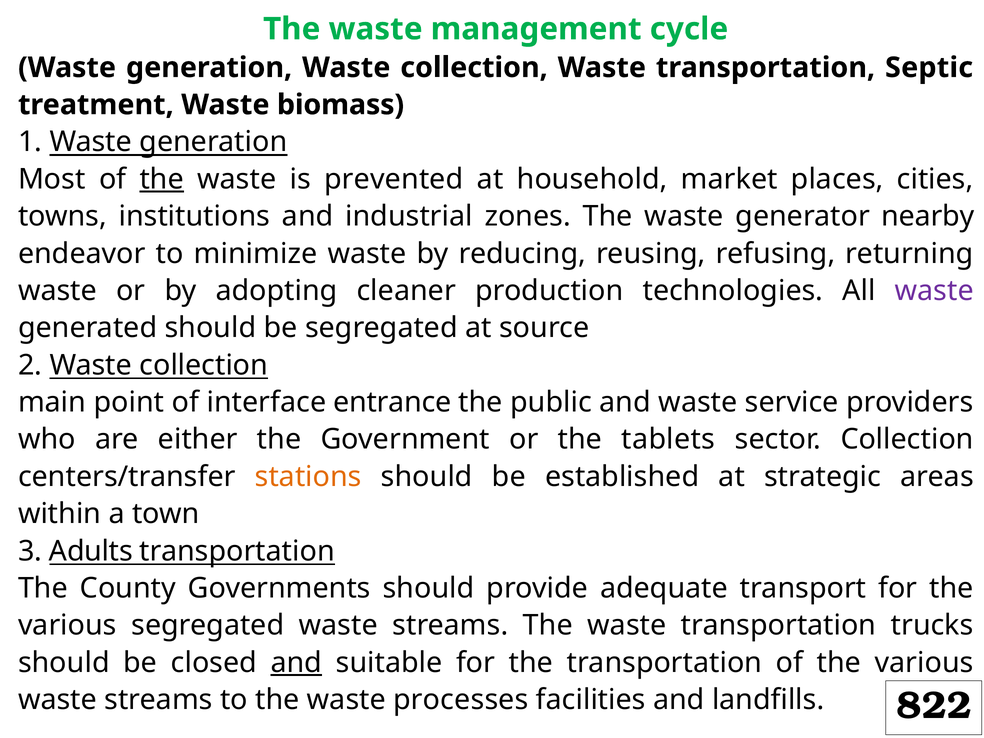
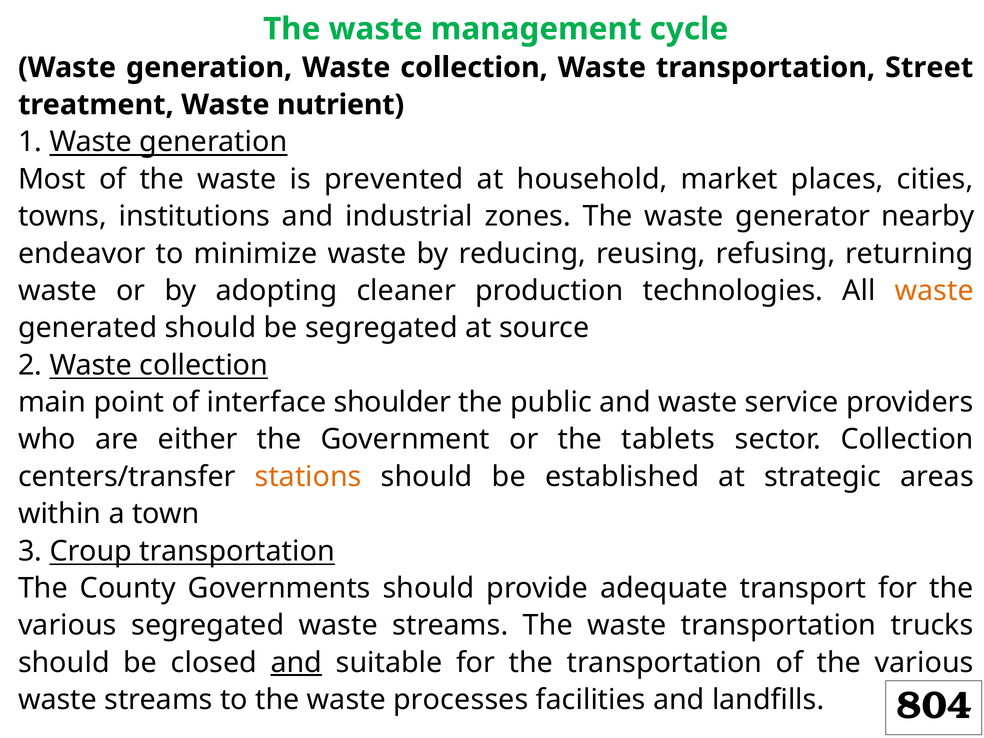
Septic: Septic -> Street
biomass: biomass -> nutrient
the at (162, 179) underline: present -> none
waste at (934, 291) colour: purple -> orange
entrance: entrance -> shoulder
Adults: Adults -> Croup
822: 822 -> 804
